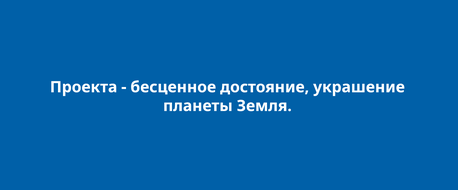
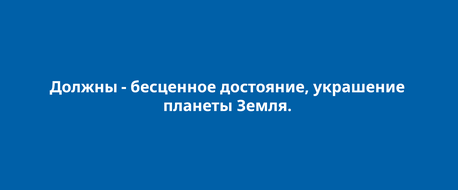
Проекта: Проекта -> Должны
